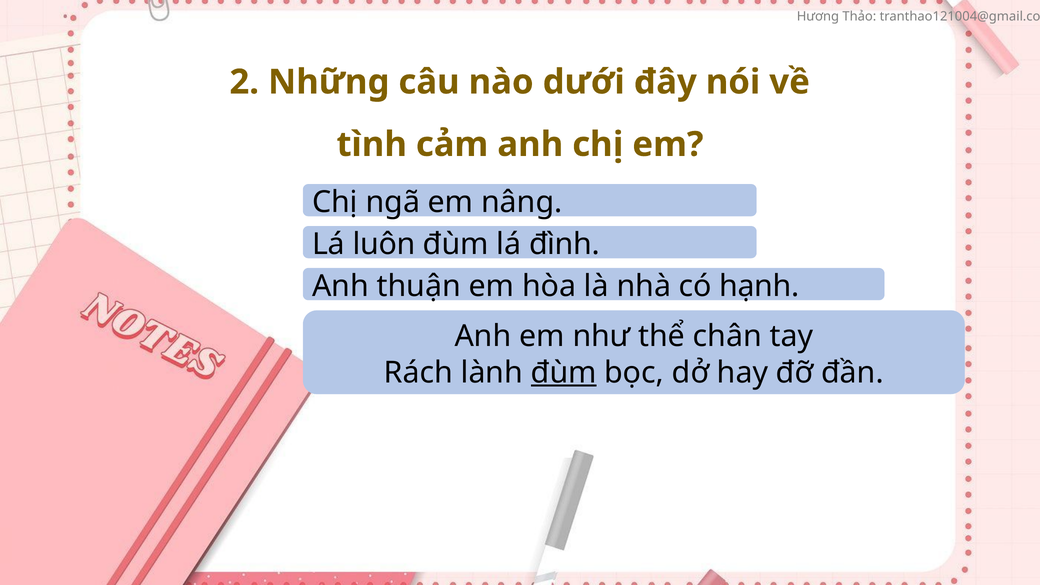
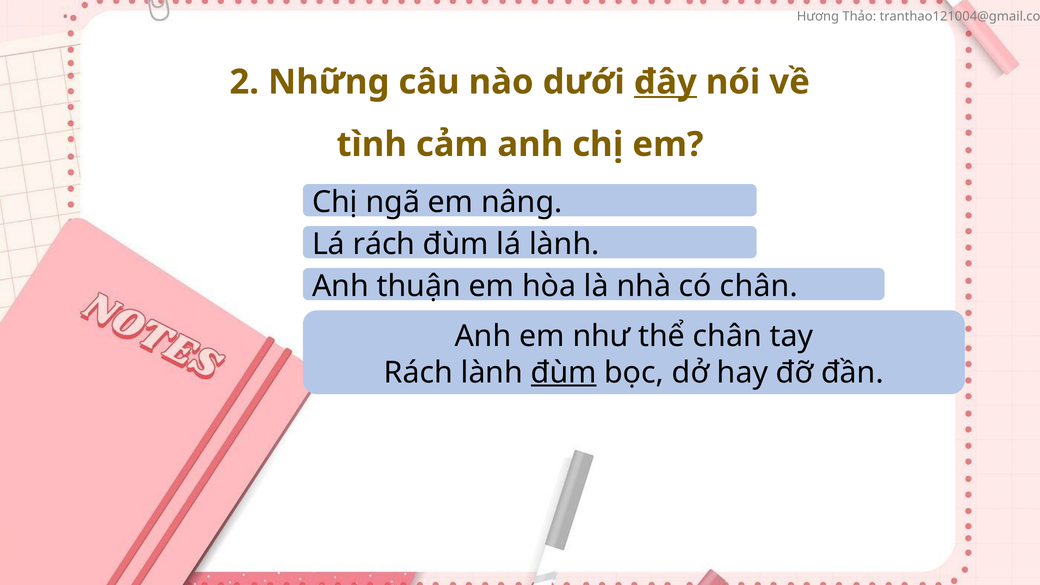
đây underline: none -> present
Lá luôn: luôn -> rách
lá đình: đình -> lành
có hạnh: hạnh -> chân
